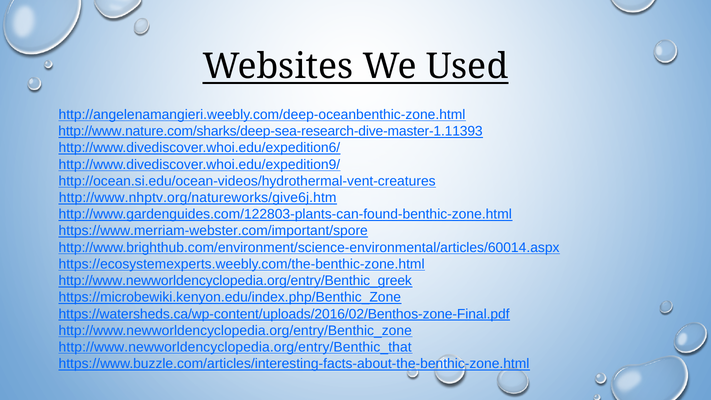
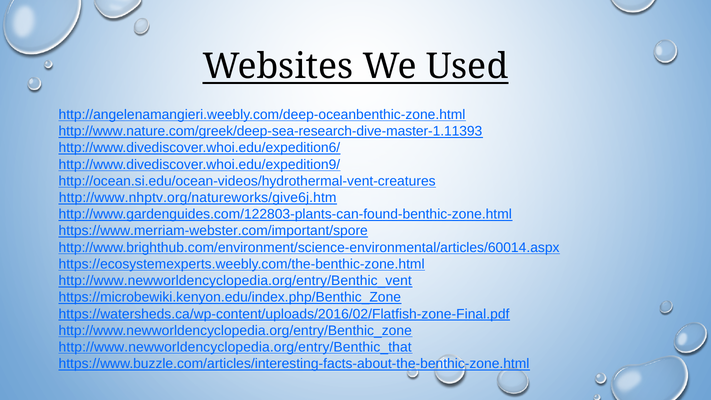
http://www.nature.com/sharks/deep-sea-research-dive-master-1.11393: http://www.nature.com/sharks/deep-sea-research-dive-master-1.11393 -> http://www.nature.com/greek/deep-sea-research-dive-master-1.11393
http://www.newworldencyclopedia.org/entry/Benthic_greek: http://www.newworldencyclopedia.org/entry/Benthic_greek -> http://www.newworldencyclopedia.org/entry/Benthic_vent
https://watersheds.ca/wp-content/uploads/2016/02/Benthos-zone-Final.pdf: https://watersheds.ca/wp-content/uploads/2016/02/Benthos-zone-Final.pdf -> https://watersheds.ca/wp-content/uploads/2016/02/Flatfish-zone-Final.pdf
